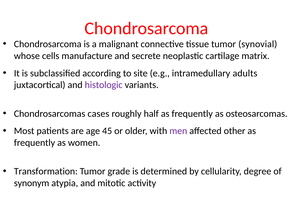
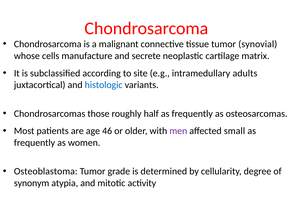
histologic colour: purple -> blue
cases: cases -> those
45: 45 -> 46
other: other -> small
Transformation: Transformation -> Osteoblastoma
